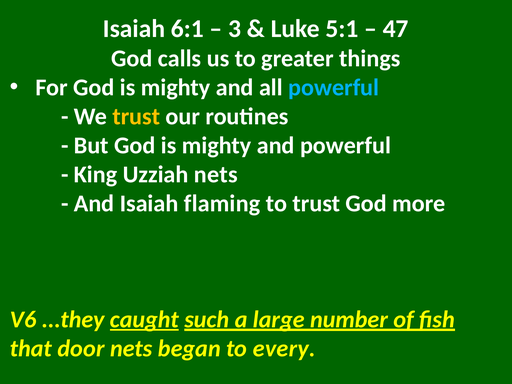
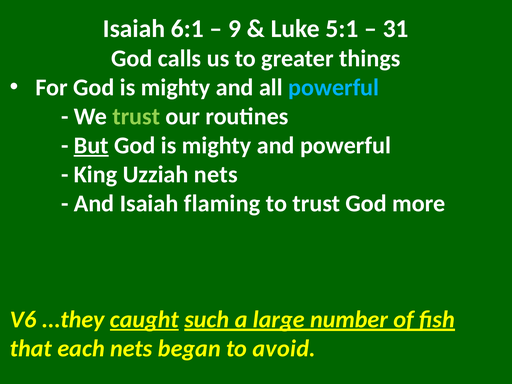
3: 3 -> 9
47: 47 -> 31
trust at (136, 116) colour: yellow -> light green
But underline: none -> present
door: door -> each
every: every -> avoid
